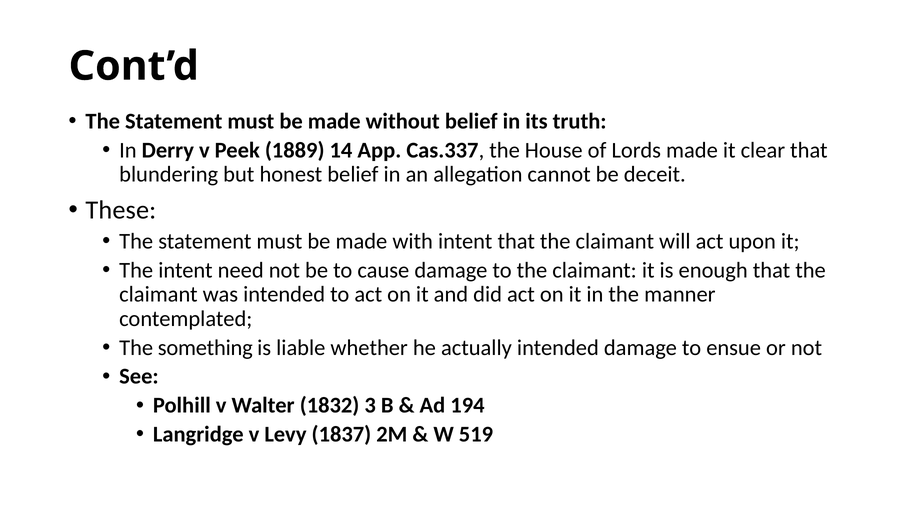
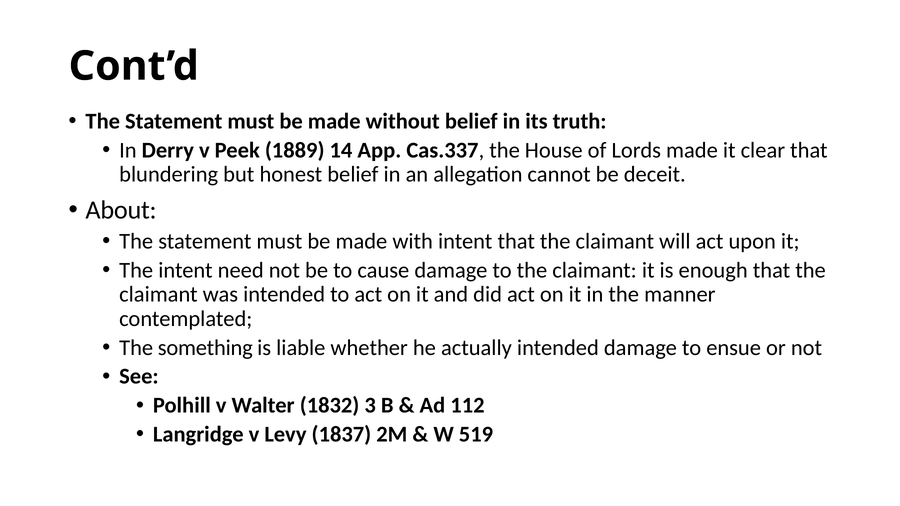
These: These -> About
194: 194 -> 112
